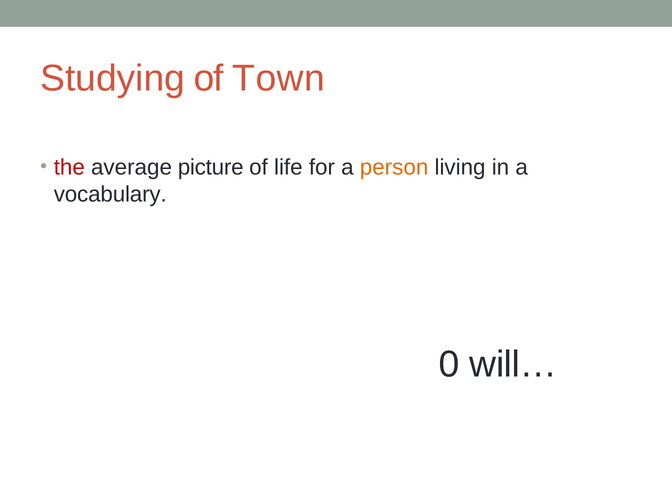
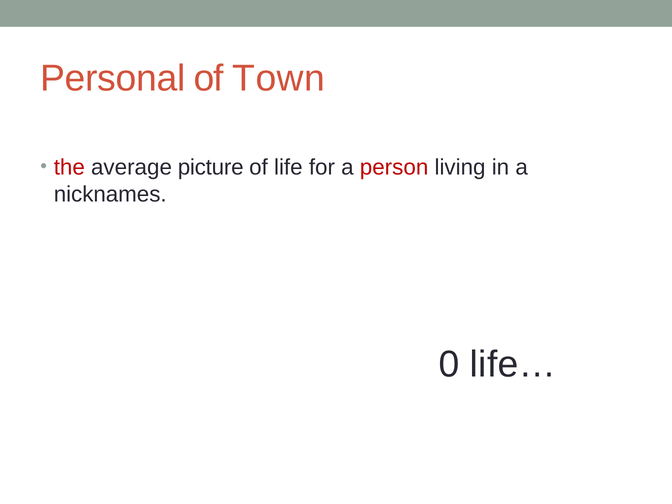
Studying: Studying -> Personal
person colour: orange -> red
vocabulary: vocabulary -> nicknames
will…: will… -> life…
